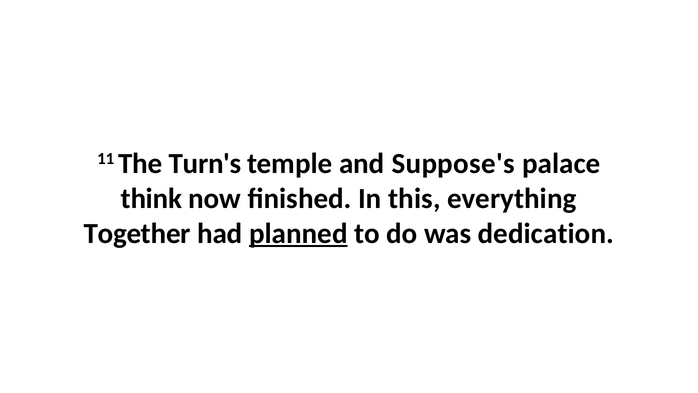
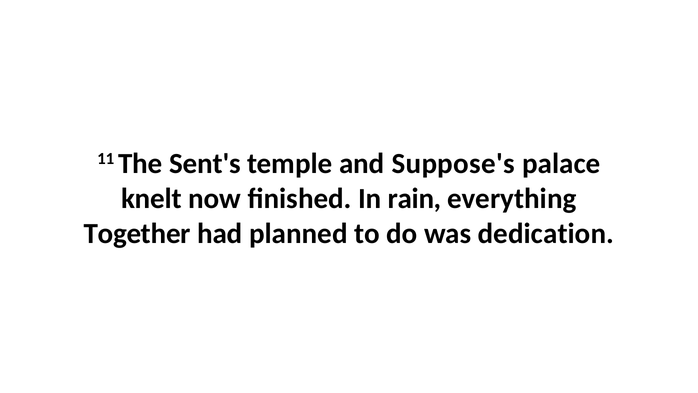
Turn's: Turn's -> Sent's
think: think -> knelt
this: this -> rain
planned underline: present -> none
